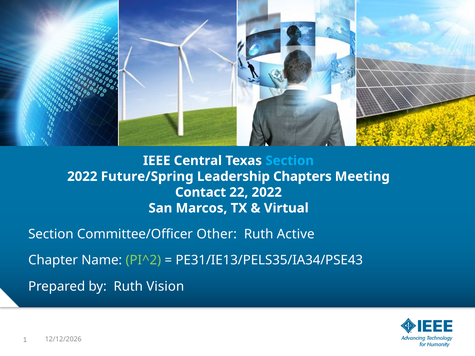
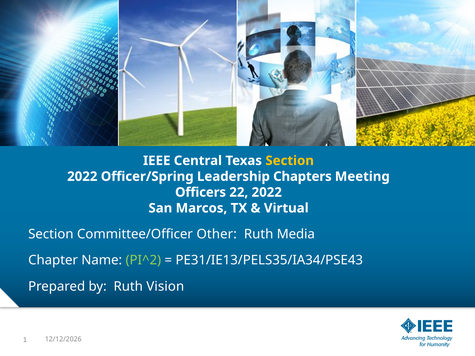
Section at (290, 161) colour: light blue -> yellow
Future/Spring: Future/Spring -> Officer/Spring
Contact: Contact -> Officers
Active: Active -> Media
